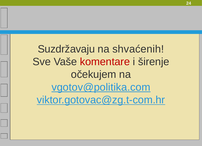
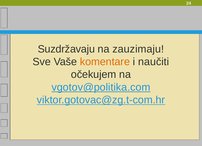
shvaćenih: shvaćenih -> zauzimaju
komentare colour: red -> orange
širenje: širenje -> naučiti
